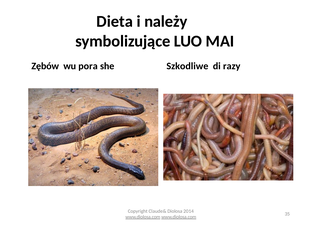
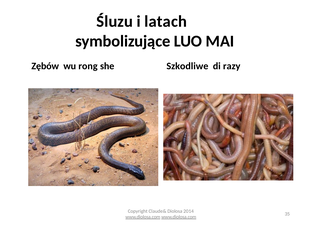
Dieta: Dieta -> Śluzu
należy: należy -> latach
pora: pora -> rong
